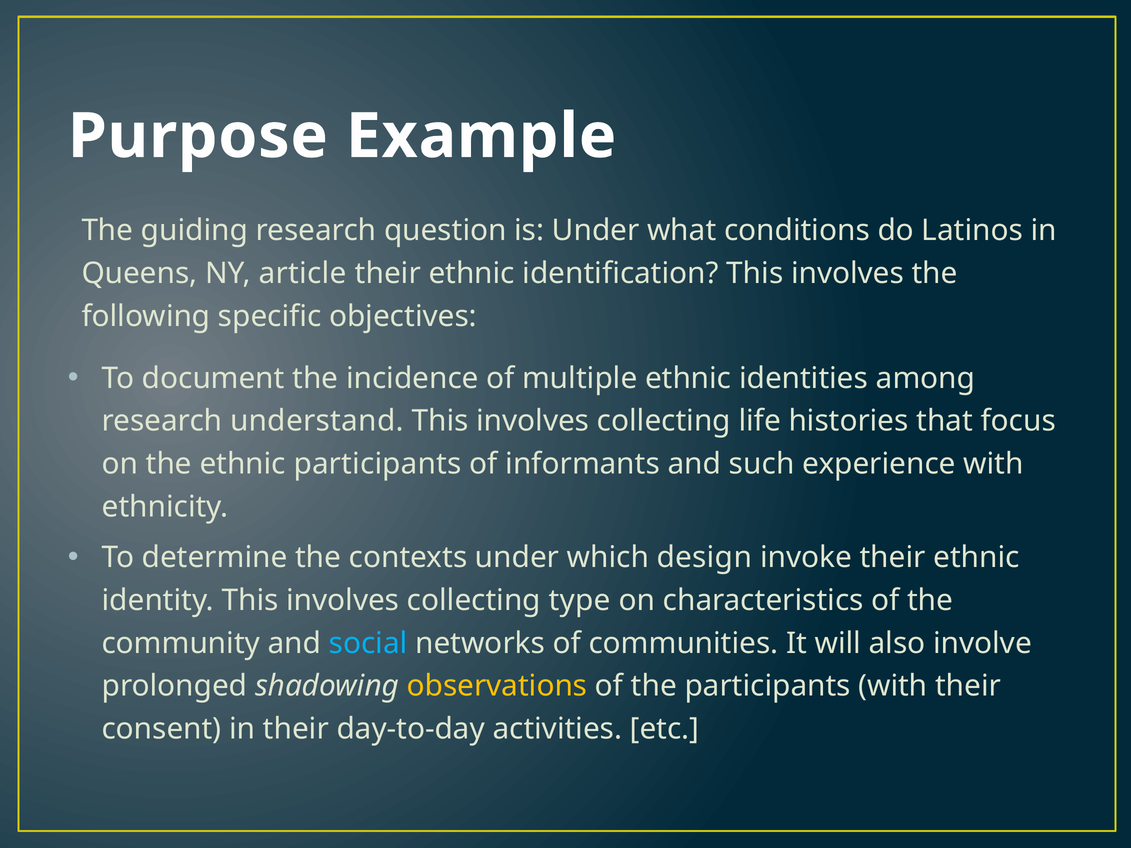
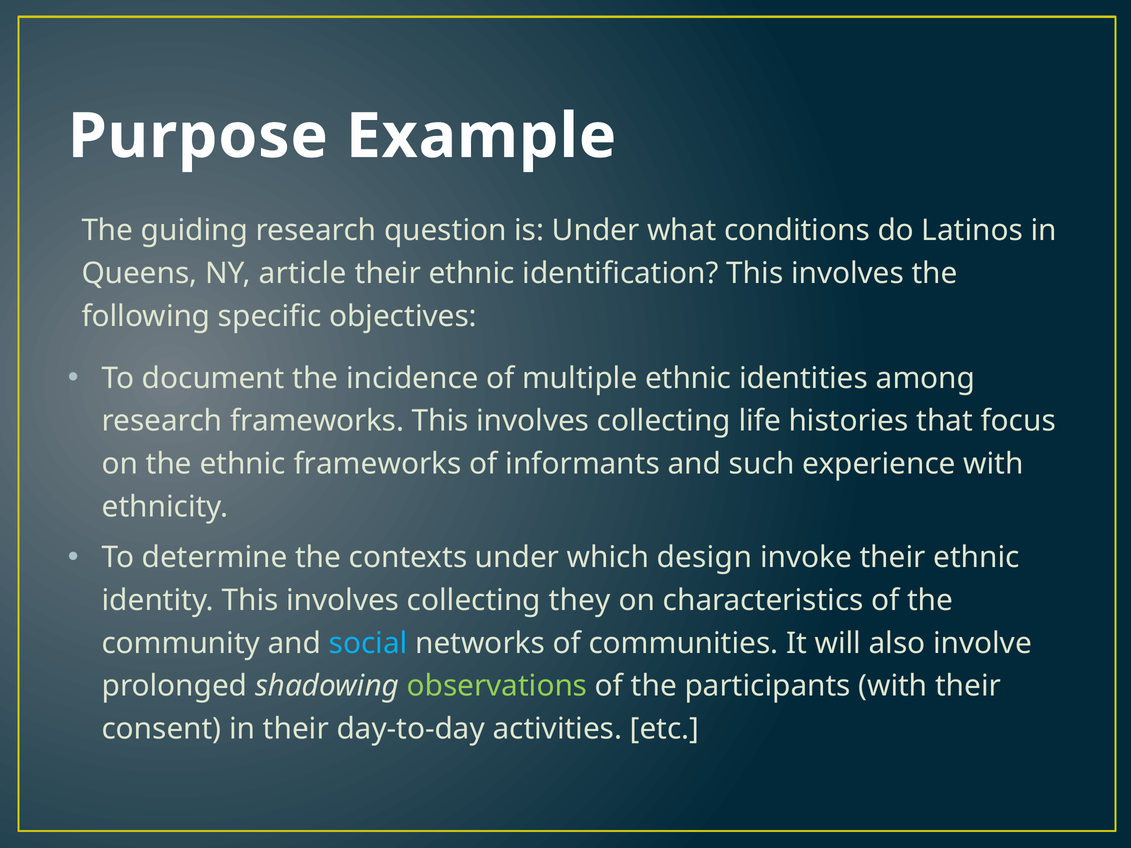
research understand: understand -> frameworks
ethnic participants: participants -> frameworks
type: type -> they
observations colour: yellow -> light green
